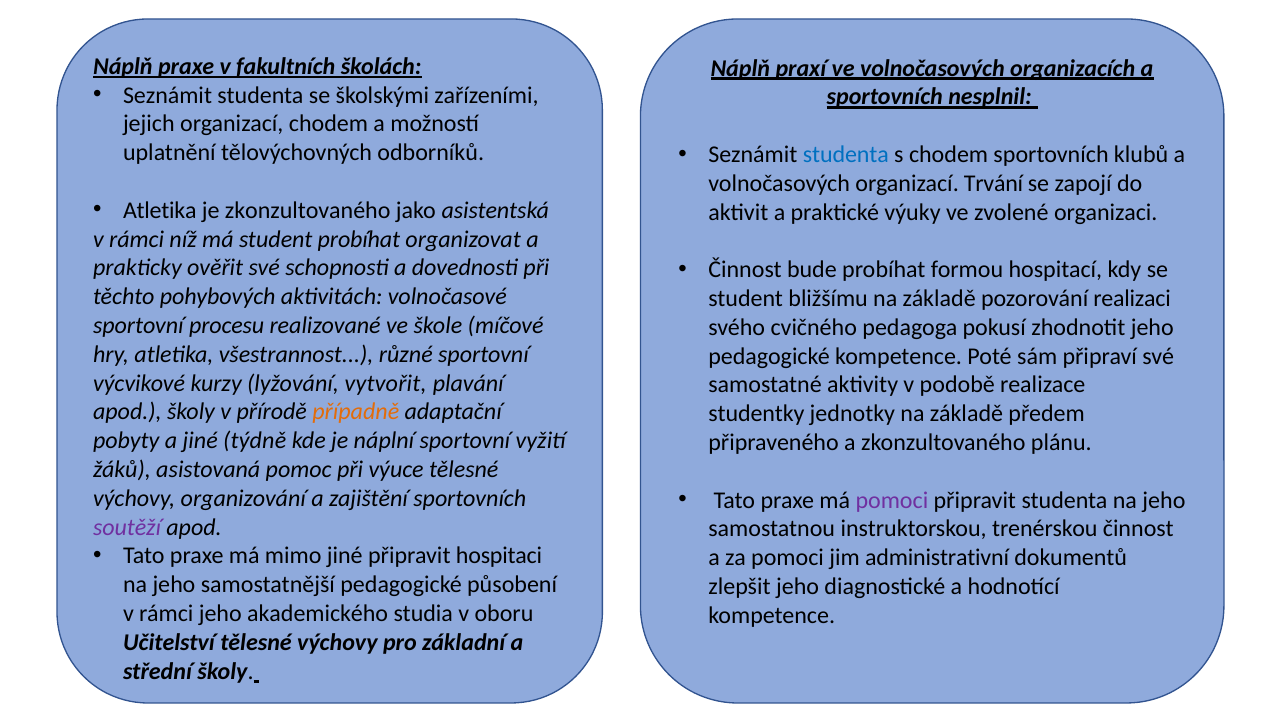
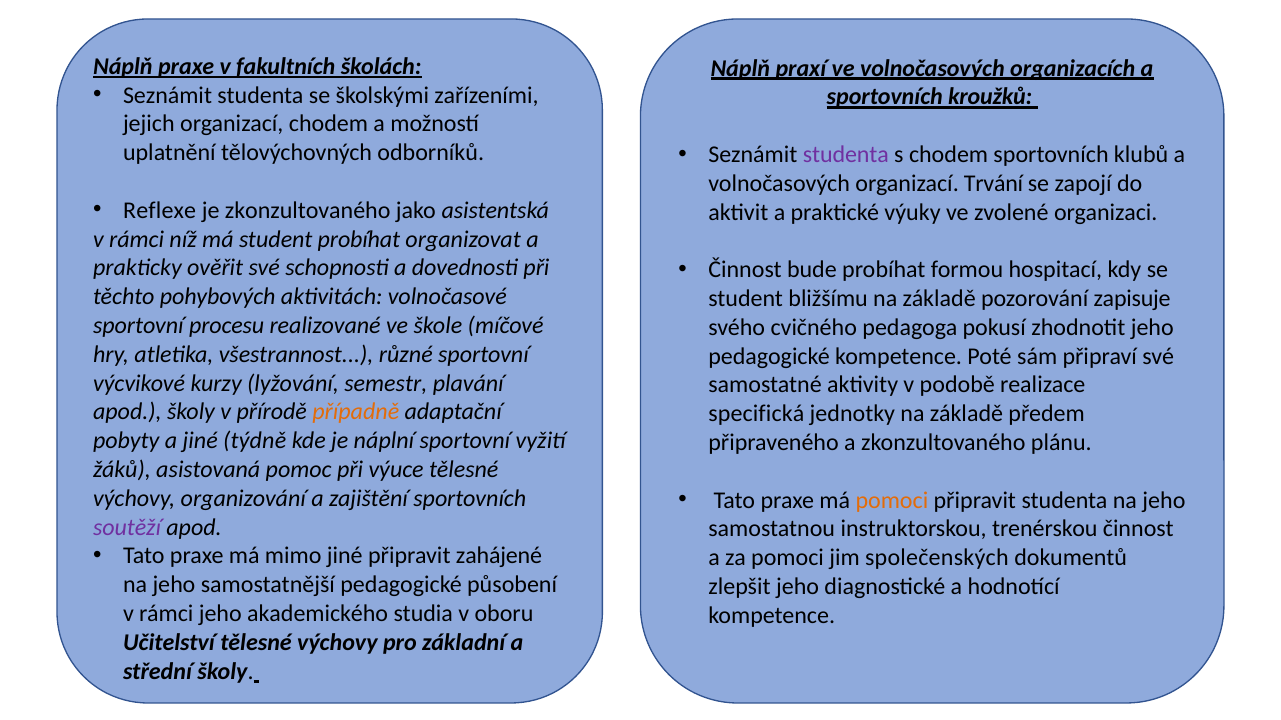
nesplnil: nesplnil -> kroužků
studenta at (846, 155) colour: blue -> purple
Atletika at (160, 211): Atletika -> Reflexe
realizaci: realizaci -> zapisuje
vytvořit: vytvořit -> semestr
studentky: studentky -> specifická
pomoci at (892, 501) colour: purple -> orange
hospitaci: hospitaci -> zahájené
administrativní: administrativní -> společenských
